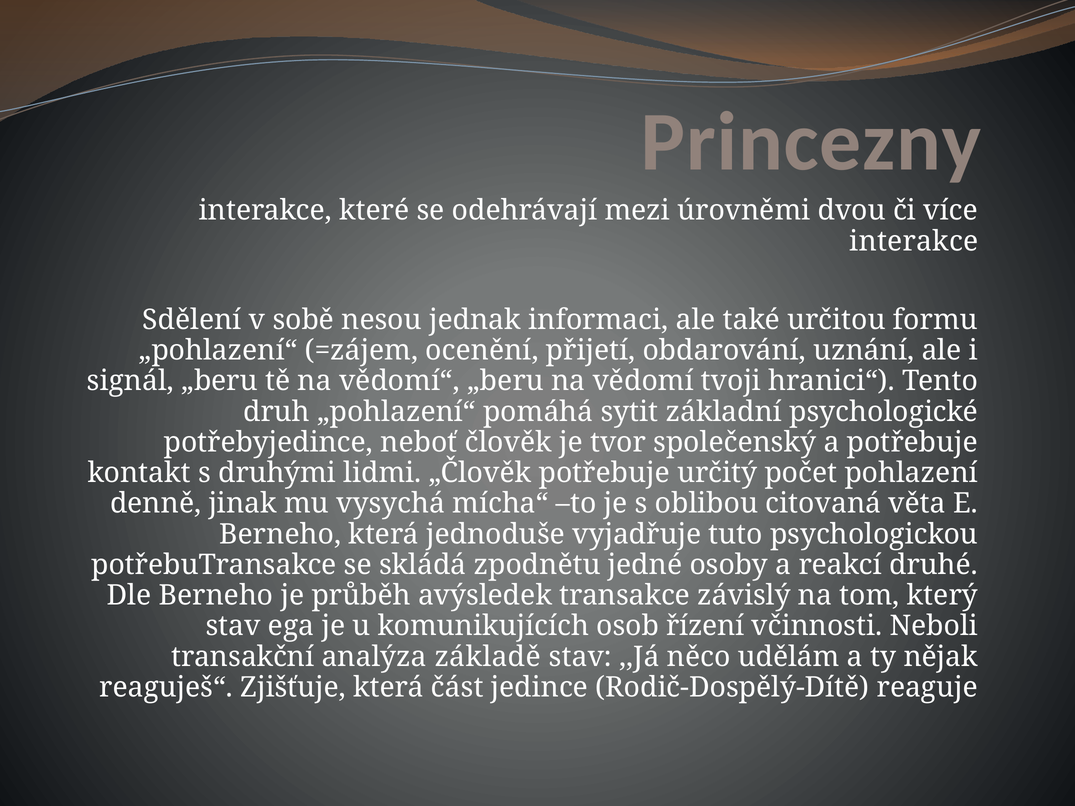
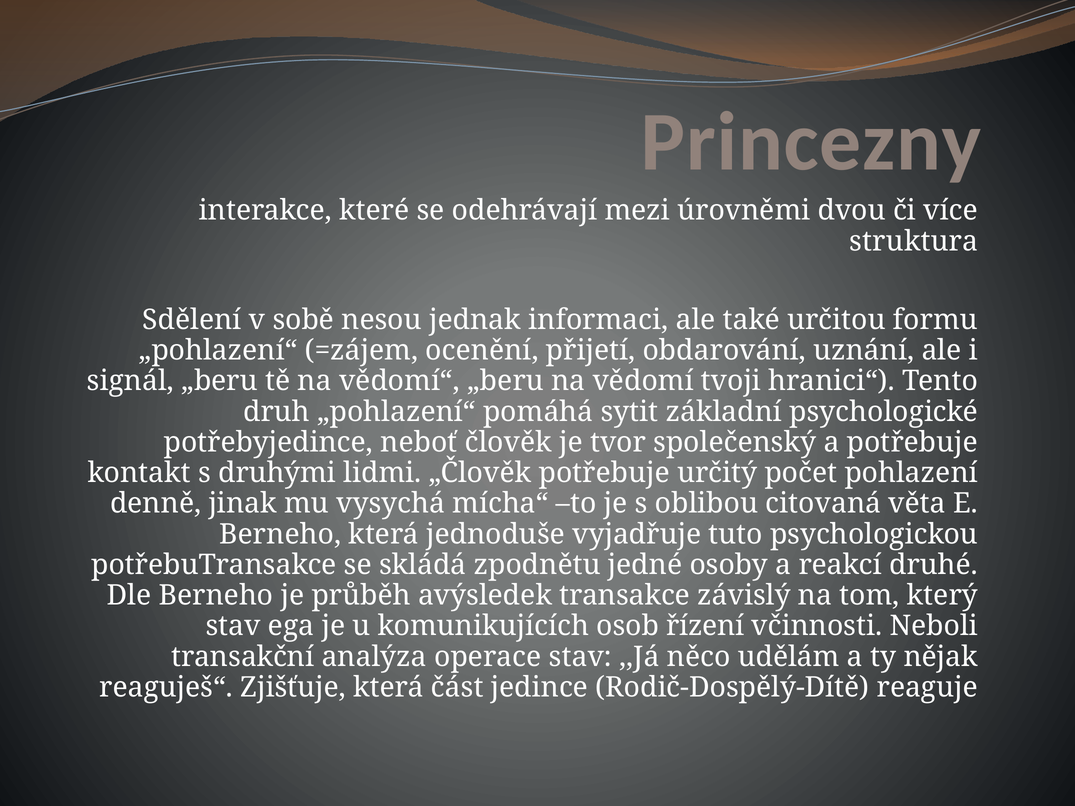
interakce at (914, 241): interakce -> struktura
základě: základě -> operace
